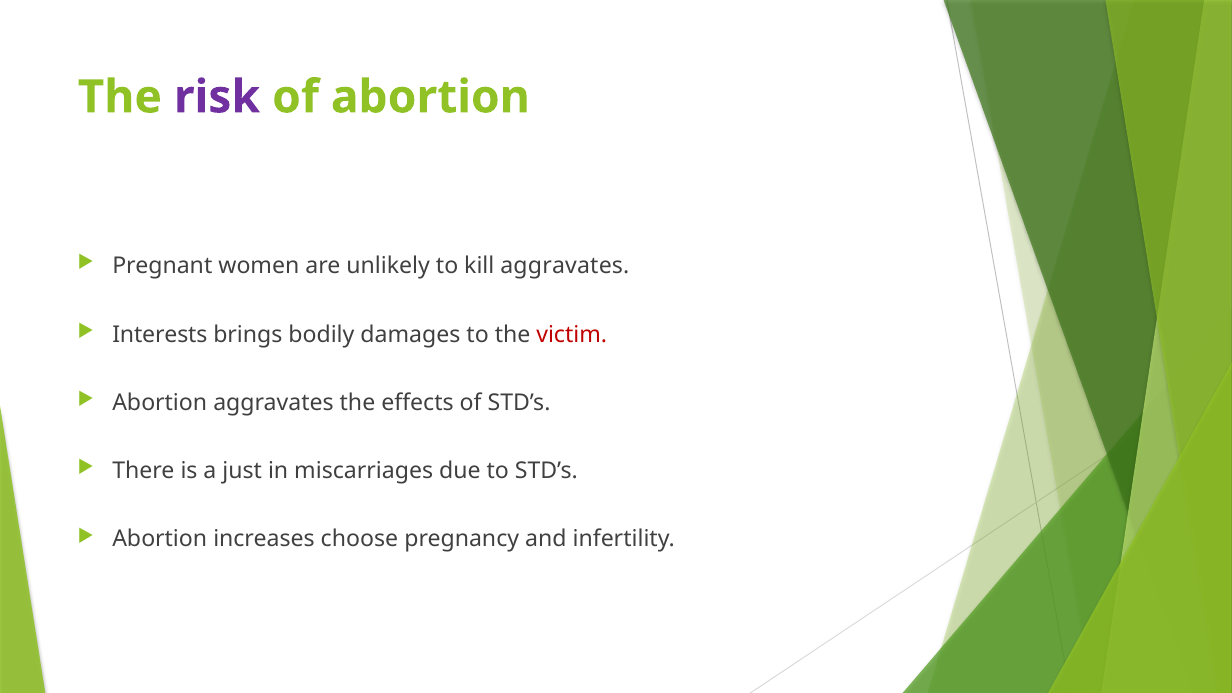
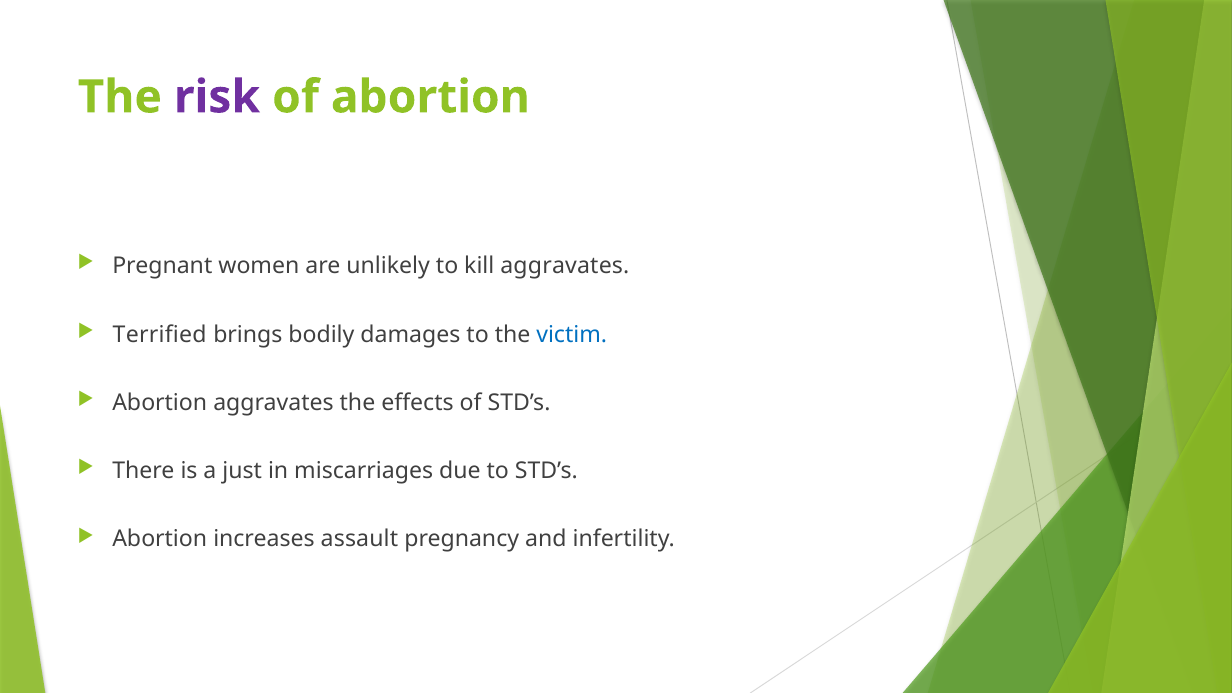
Interests: Interests -> Terrified
victim colour: red -> blue
choose: choose -> assault
